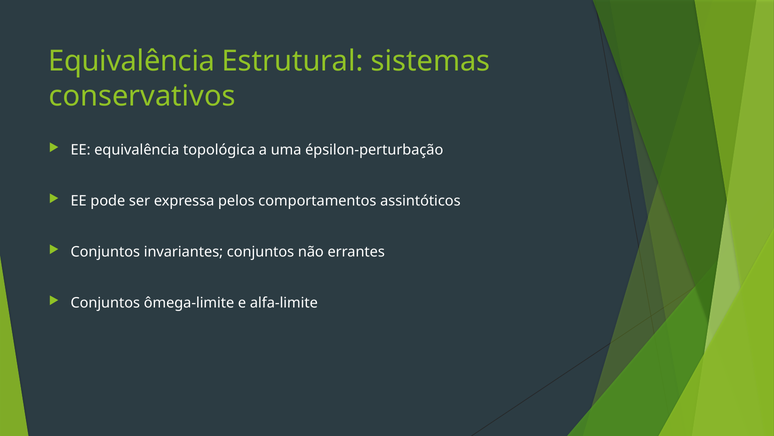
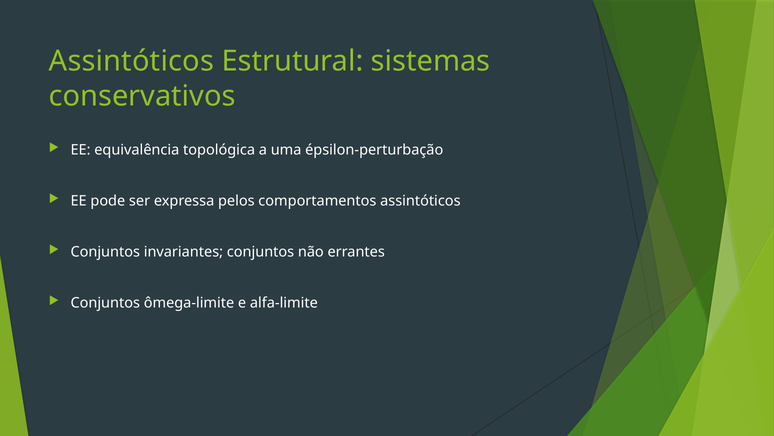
Equivalência at (132, 61): Equivalência -> Assintóticos
